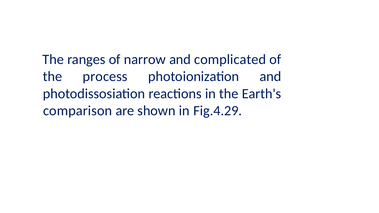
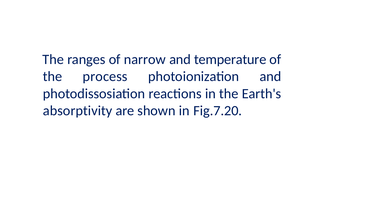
complicated: complicated -> temperature
comparison: comparison -> absorptivity
Fig.4.29: Fig.4.29 -> Fig.7.20
